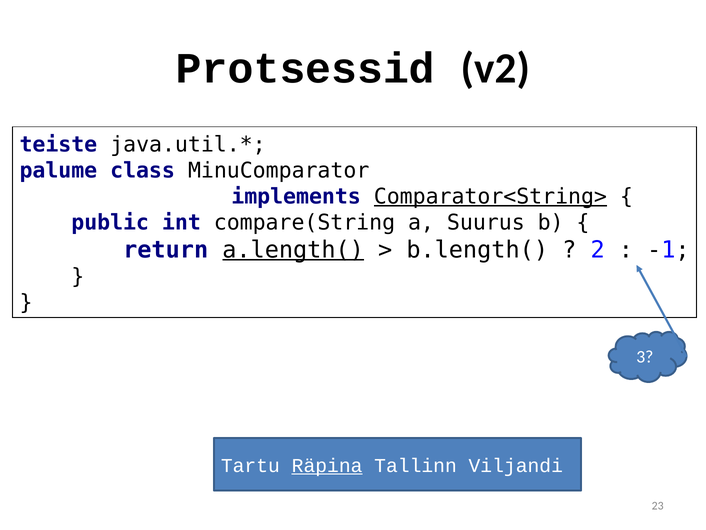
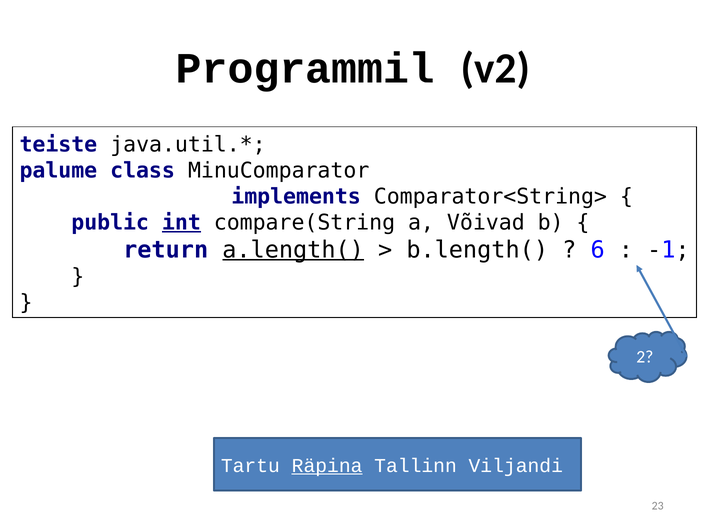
Protsessid: Protsessid -> Programmil
Comparator<String> underline: present -> none
int underline: none -> present
Suurus: Suurus -> Võivad
2: 2 -> 6
3: 3 -> 2
